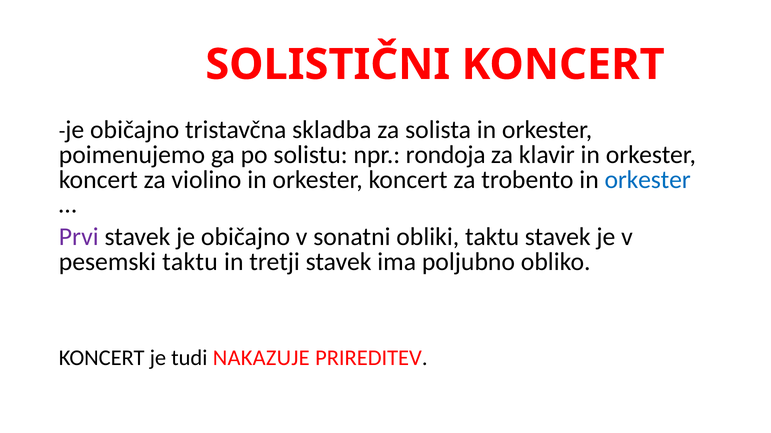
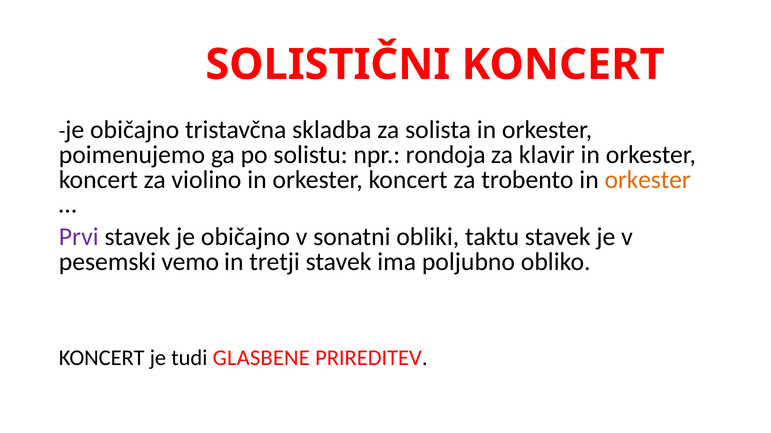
orkester at (648, 180) colour: blue -> orange
pesemski taktu: taktu -> vemo
NAKAZUJE: NAKAZUJE -> GLASBENE
